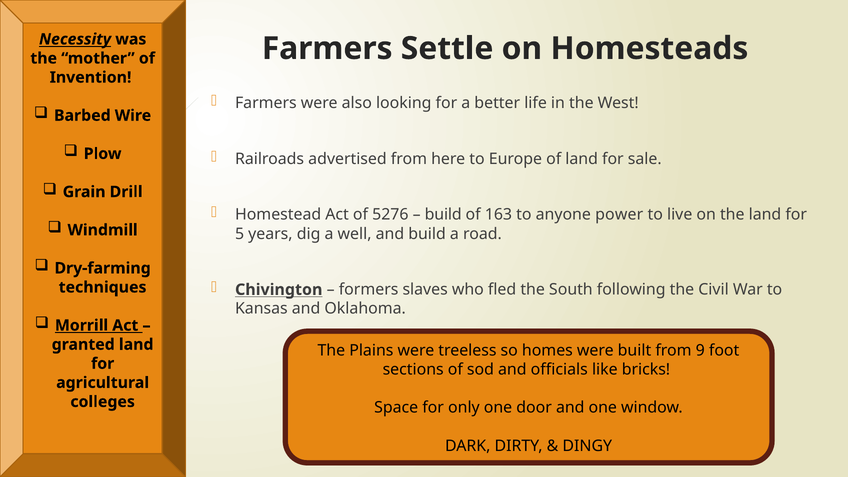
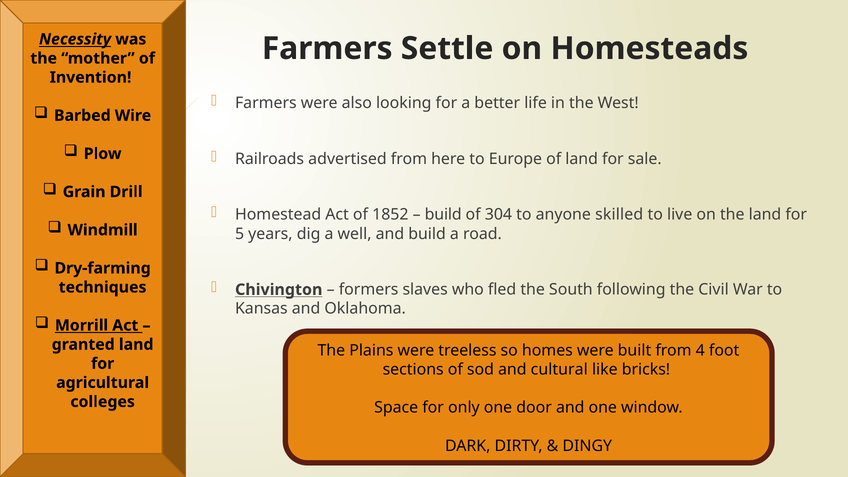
5276: 5276 -> 1852
163: 163 -> 304
power: power -> skilled
9: 9 -> 4
officials: officials -> cultural
